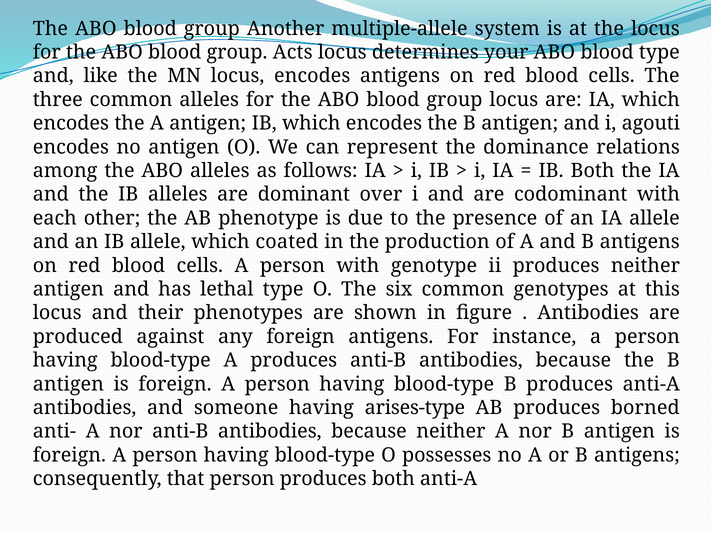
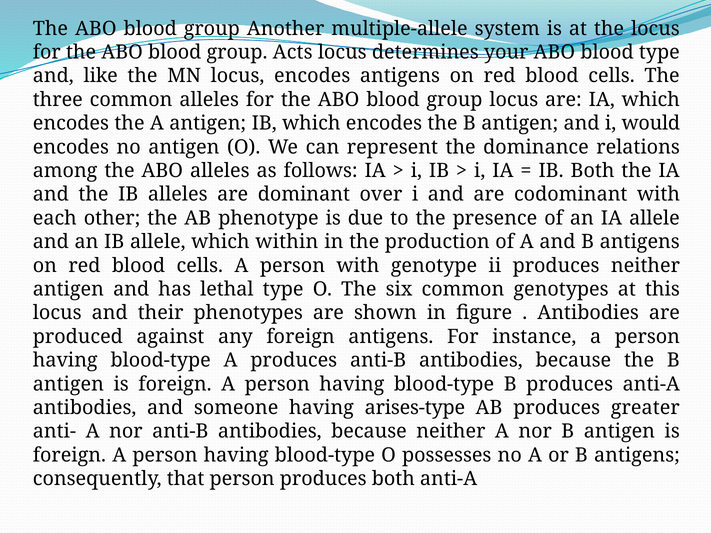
agouti: agouti -> would
coated: coated -> within
borned: borned -> greater
